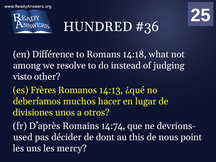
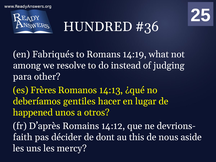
Différence: Différence -> Fabriqués
14:18: 14:18 -> 14:19
visto: visto -> para
muchos: muchos -> gentiles
divisiones: divisiones -> happened
14:74: 14:74 -> 14:12
used: used -> faith
point: point -> aside
